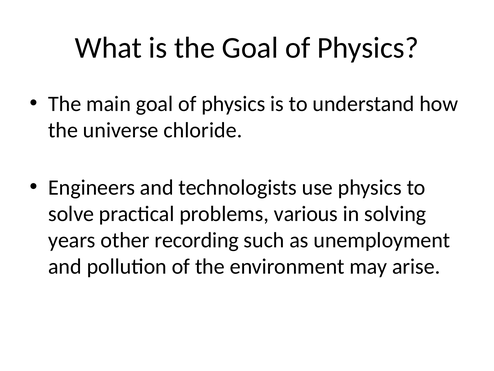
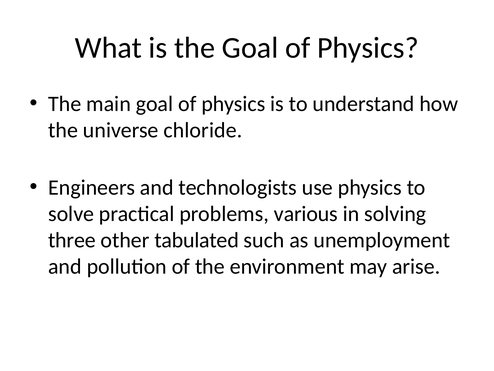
years: years -> three
recording: recording -> tabulated
